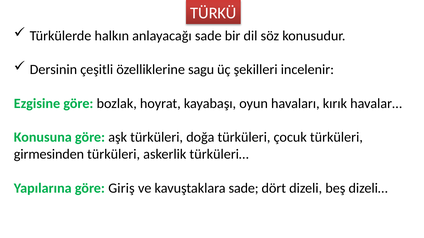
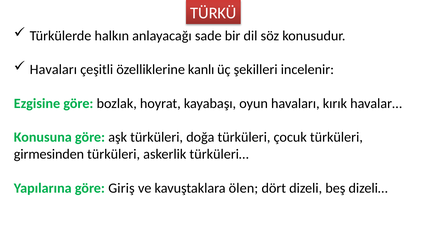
Dersinin at (53, 70): Dersinin -> Havaları
sagu: sagu -> kanlı
kavuştaklara sade: sade -> ölen
